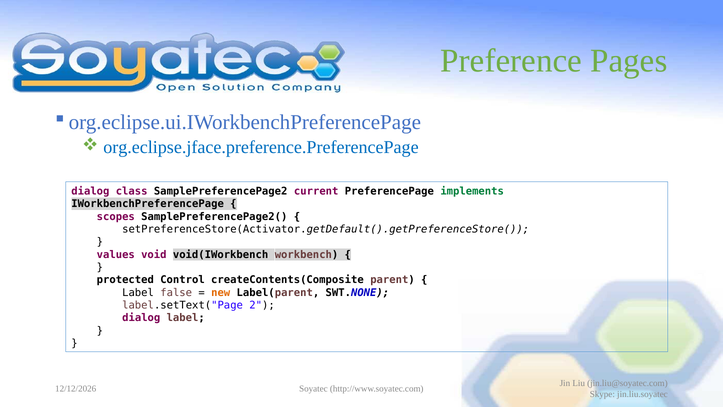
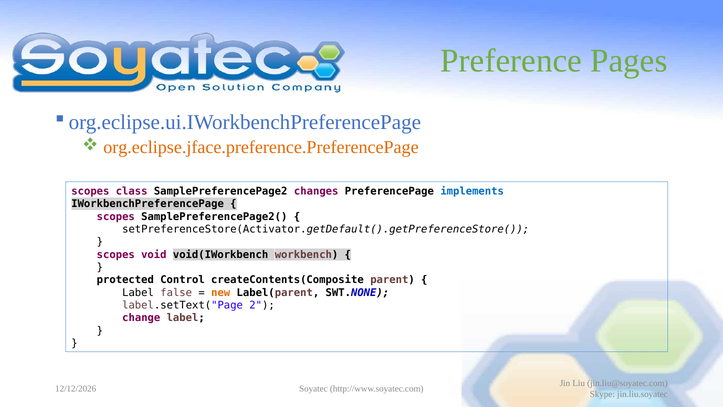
org.eclipse.jface.preference.PreferencePage colour: blue -> orange
dialog at (90, 191): dialog -> scopes
current: current -> changes
implements colour: green -> blue
values at (116, 254): values -> scopes
dialog at (141, 318): dialog -> change
